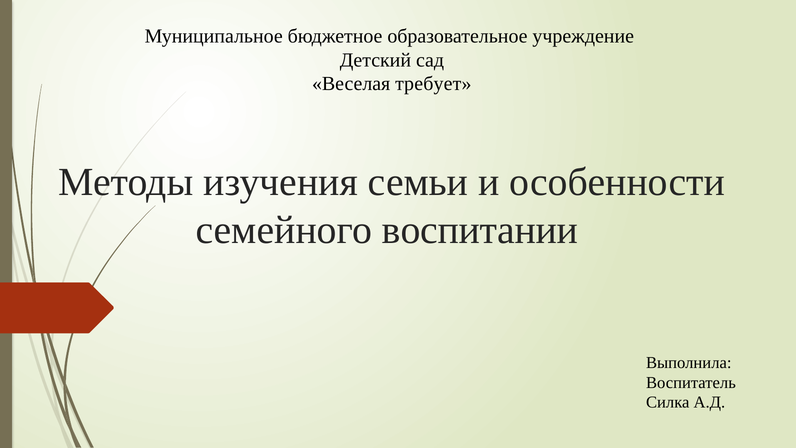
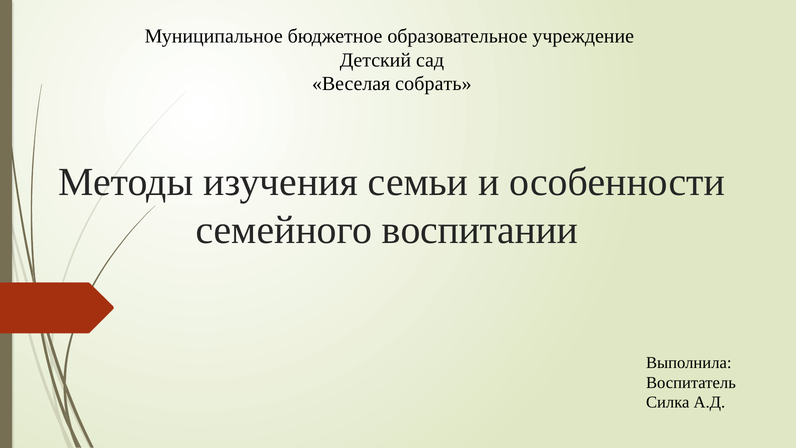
требует: требует -> собрать
